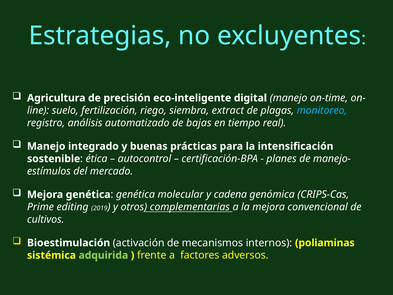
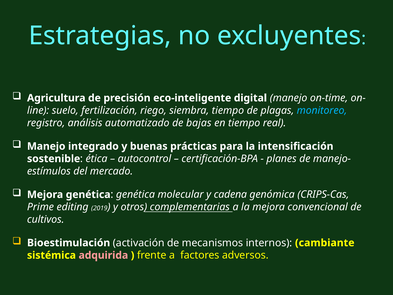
siembra extract: extract -> tiempo
poliaminas: poliaminas -> cambiante
adquirida colour: light green -> pink
